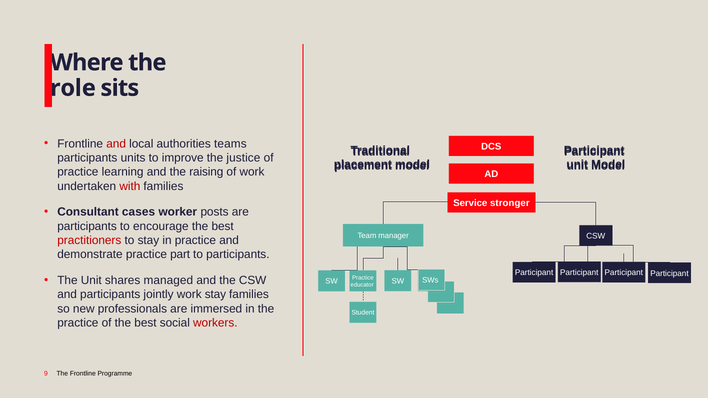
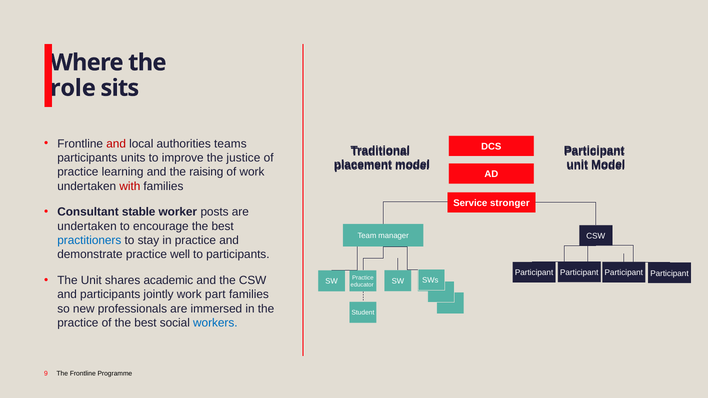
cases: cases -> stable
participants at (87, 226): participants -> undertaken
practitioners colour: red -> blue
part: part -> well
managed: managed -> academic
work stay: stay -> part
workers colour: red -> blue
